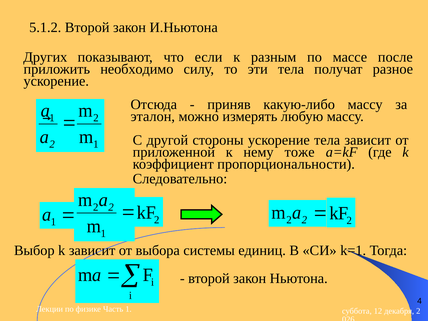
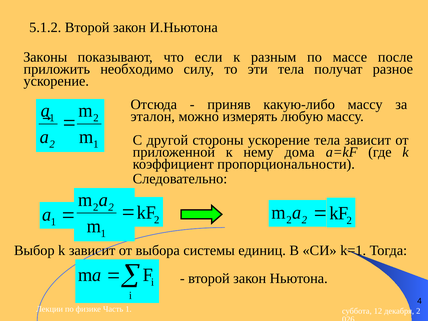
Других: Других -> Законы
тоже: тоже -> дома
